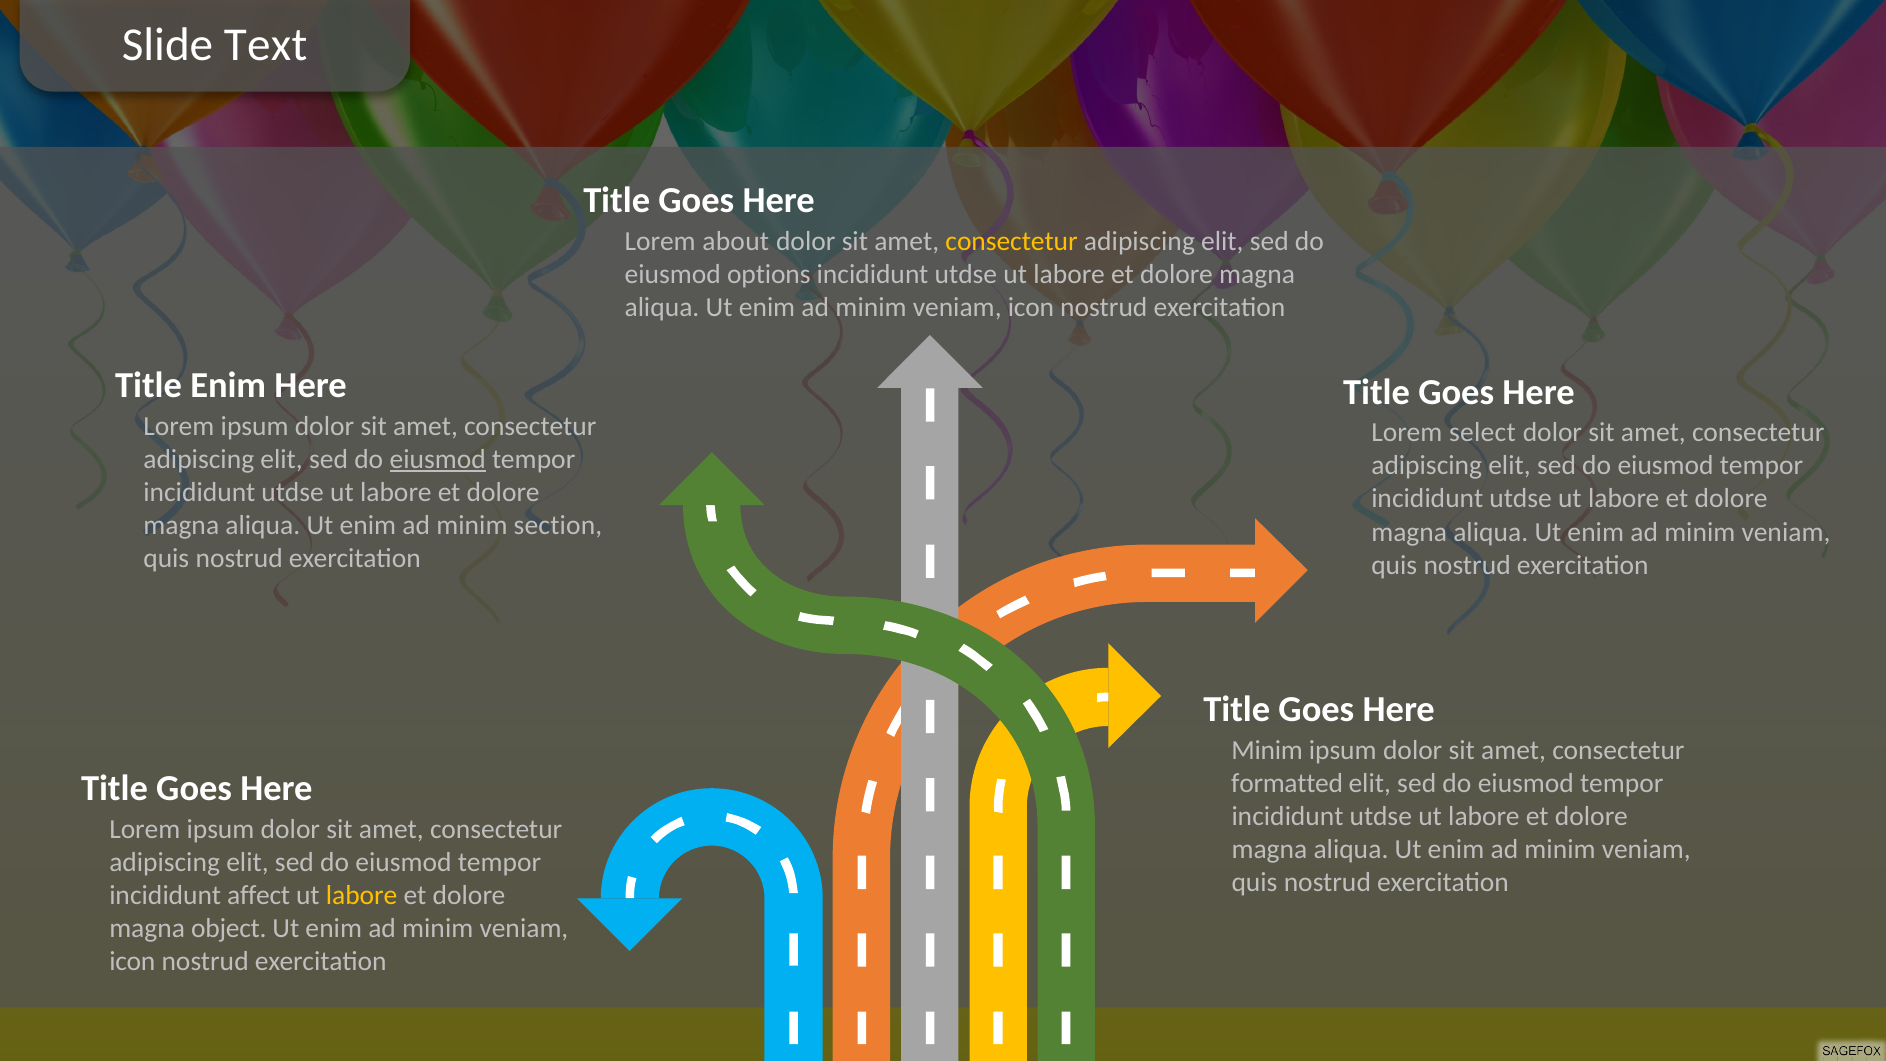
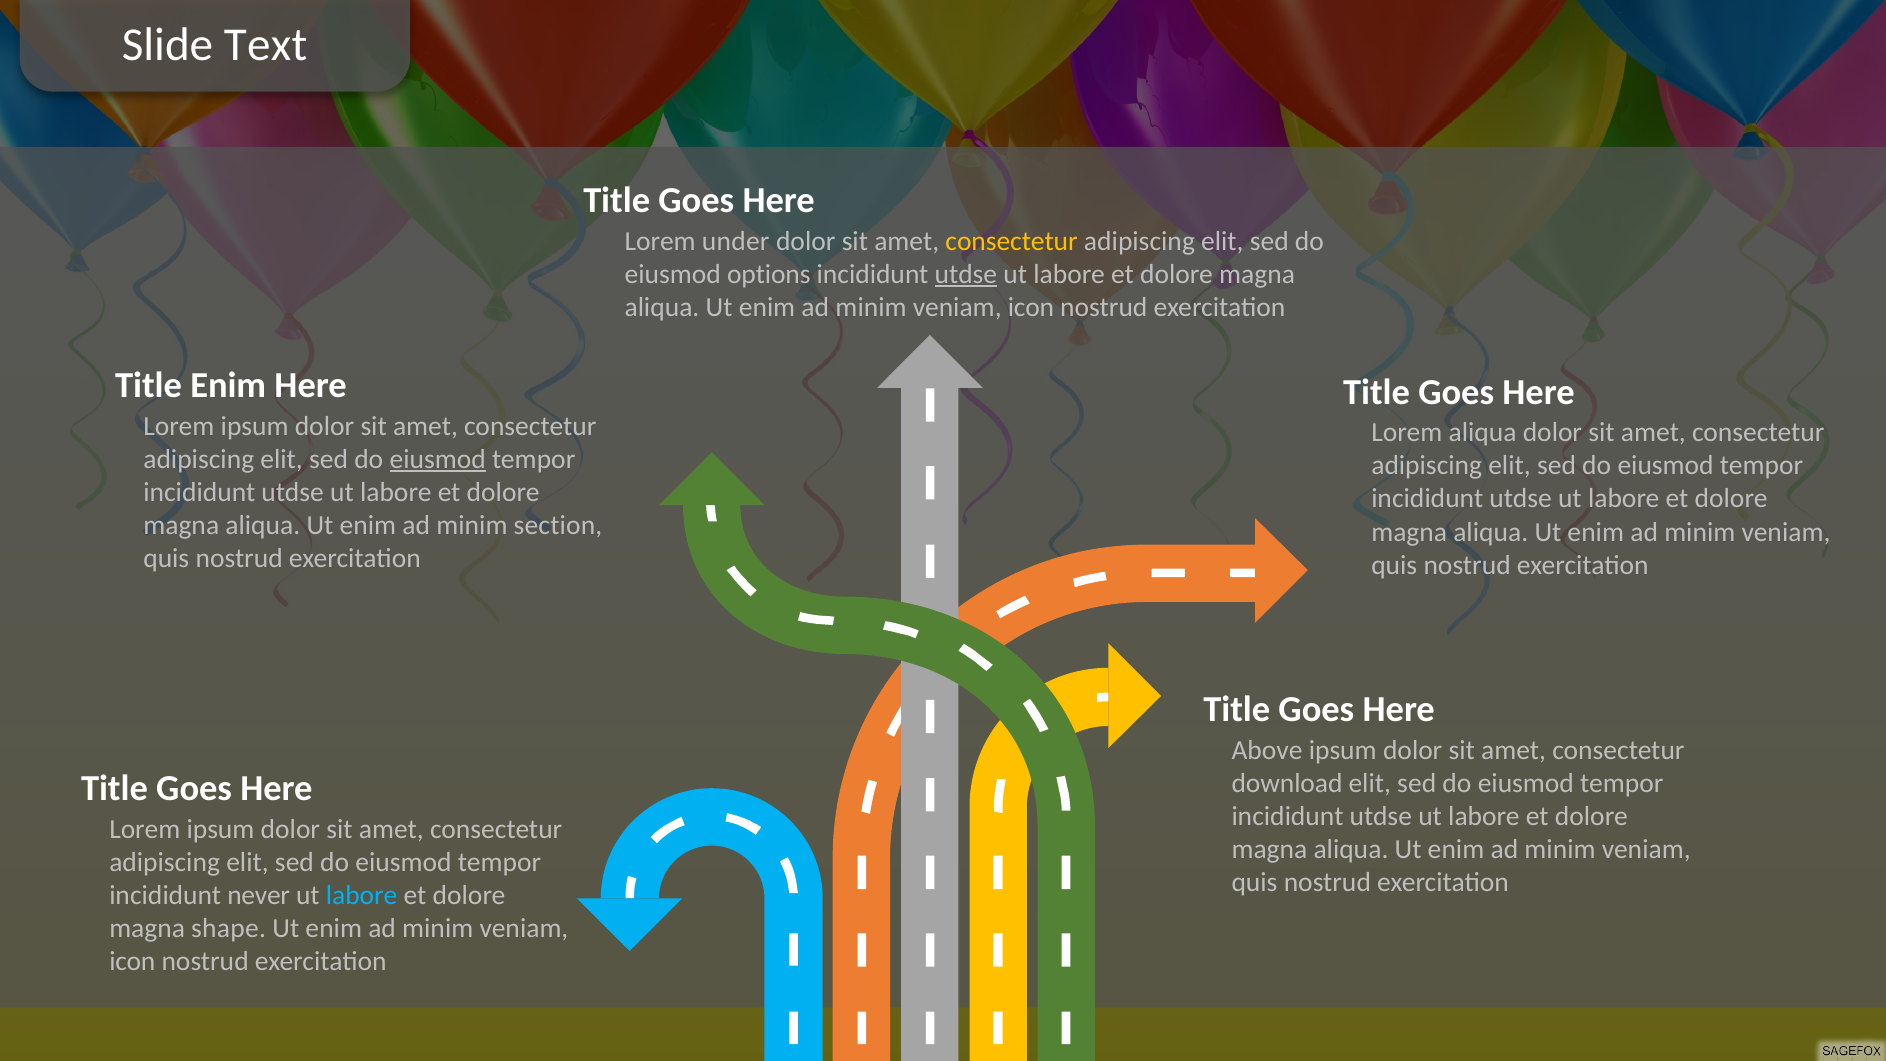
about: about -> under
utdse at (966, 274) underline: none -> present
Lorem select: select -> aliqua
Minim at (1267, 750): Minim -> Above
formatted: formatted -> download
affect: affect -> never
labore at (362, 895) colour: yellow -> light blue
object: object -> shape
